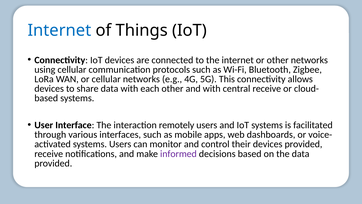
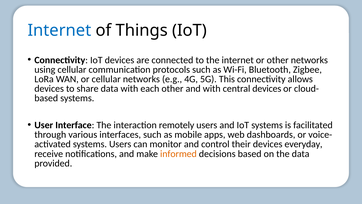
central receive: receive -> devices
devices provided: provided -> everyday
informed colour: purple -> orange
